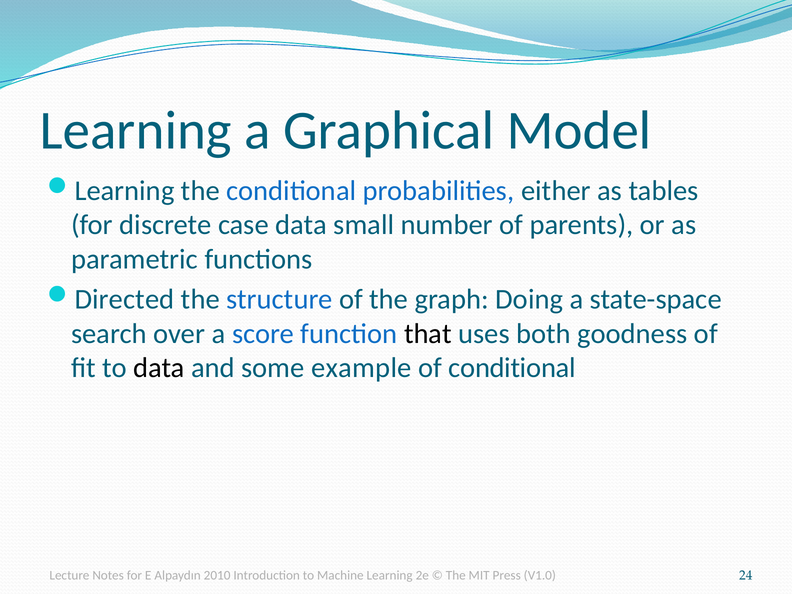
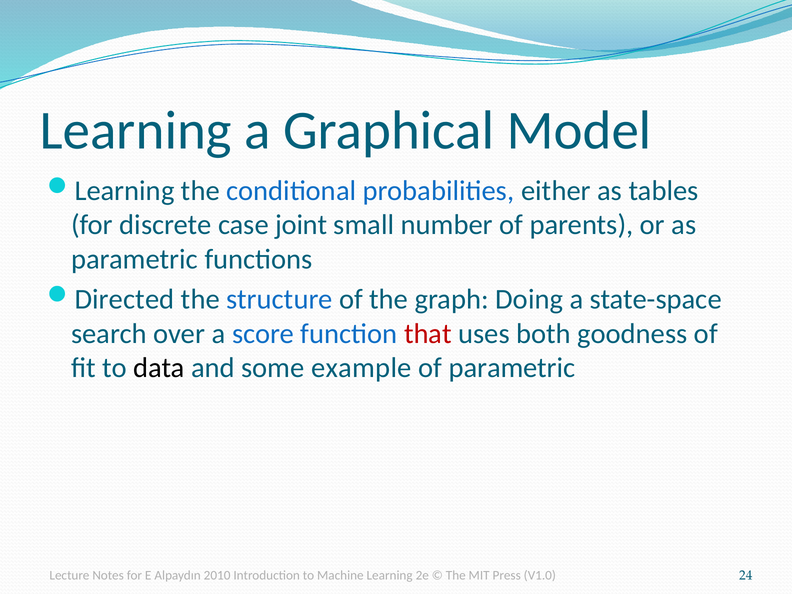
case data: data -> joint
that colour: black -> red
of conditional: conditional -> parametric
